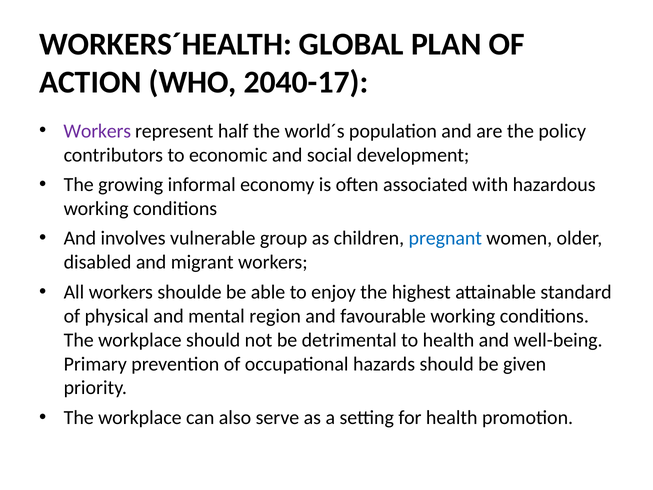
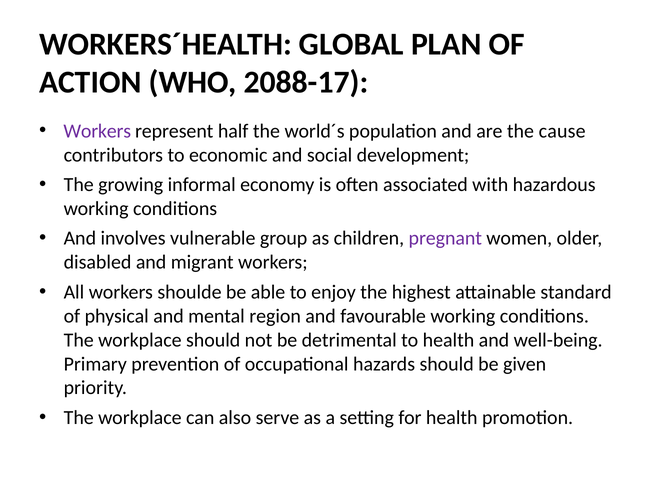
2040-17: 2040-17 -> 2088-17
policy: policy -> cause
pregnant colour: blue -> purple
